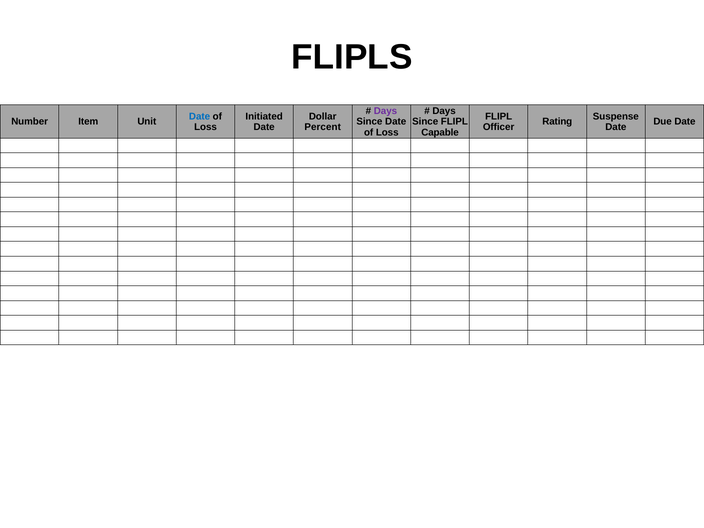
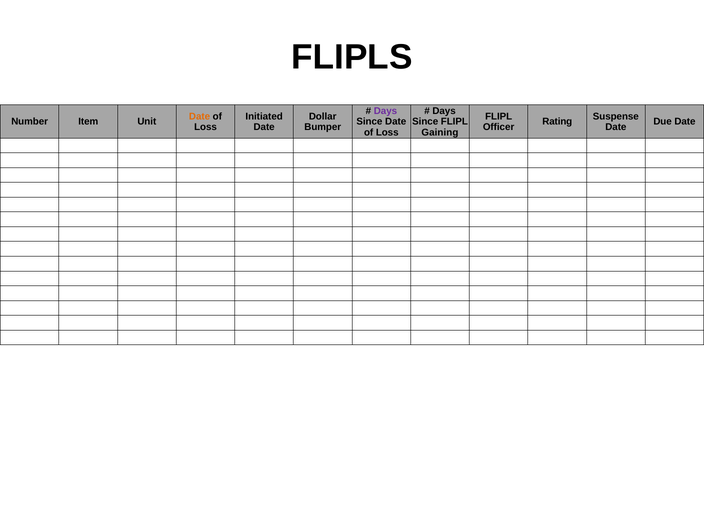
Date at (200, 116) colour: blue -> orange
Percent: Percent -> Bumper
Capable: Capable -> Gaining
